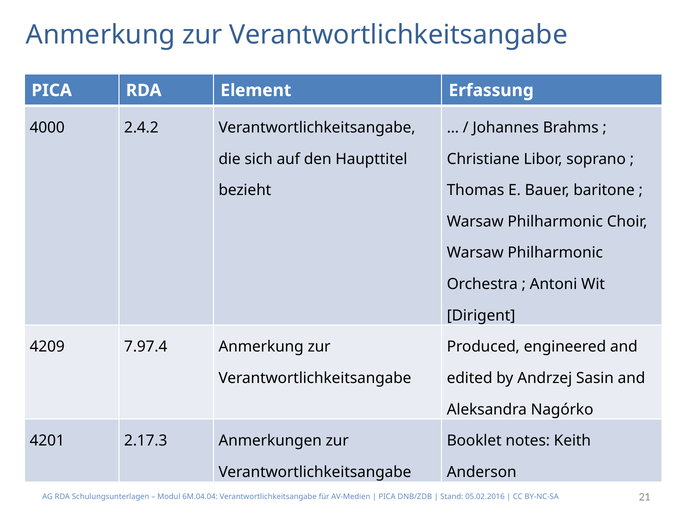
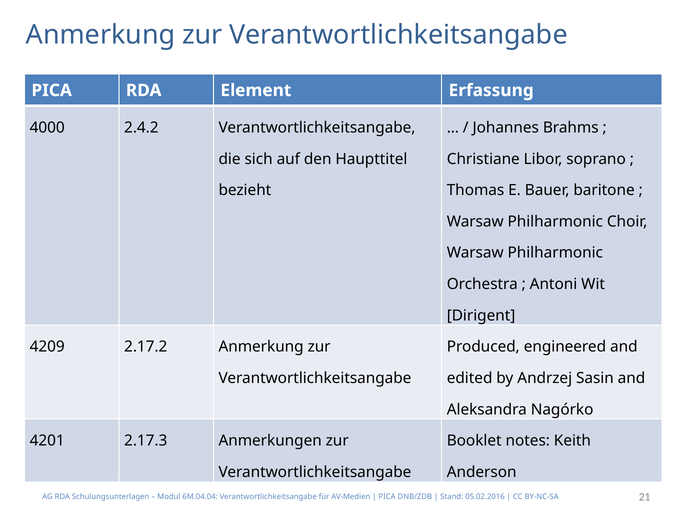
7.97.4: 7.97.4 -> 2.17.2
